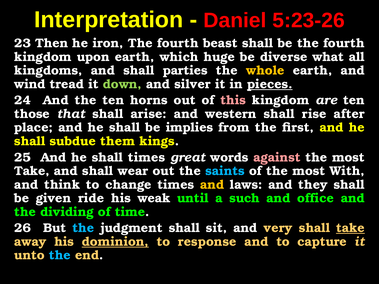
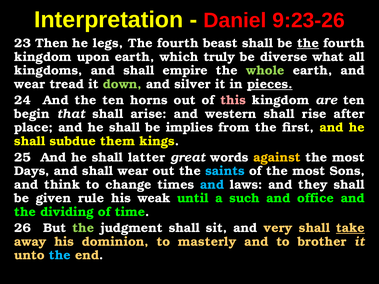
5:23-26: 5:23-26 -> 9:23-26
iron: iron -> legs
the at (308, 43) underline: none -> present
huge: huge -> truly
parties: parties -> empire
whole colour: yellow -> light green
wind at (30, 84): wind -> wear
those: those -> begin
shall times: times -> latter
against colour: pink -> yellow
Take at (32, 171): Take -> Days
With: With -> Sons
and at (212, 185) colour: yellow -> light blue
ride: ride -> rule
the at (83, 228) colour: light blue -> light green
dominion underline: present -> none
response: response -> masterly
capture: capture -> brother
